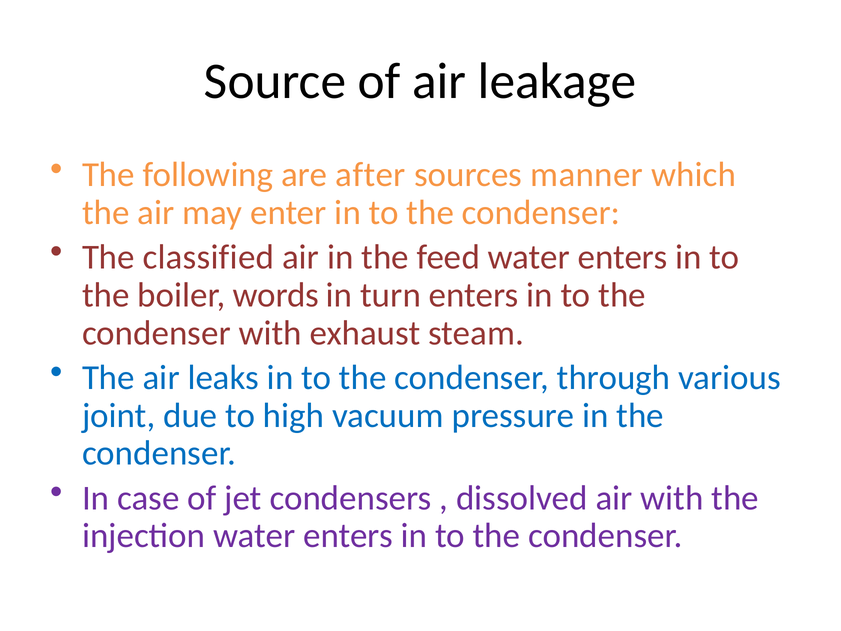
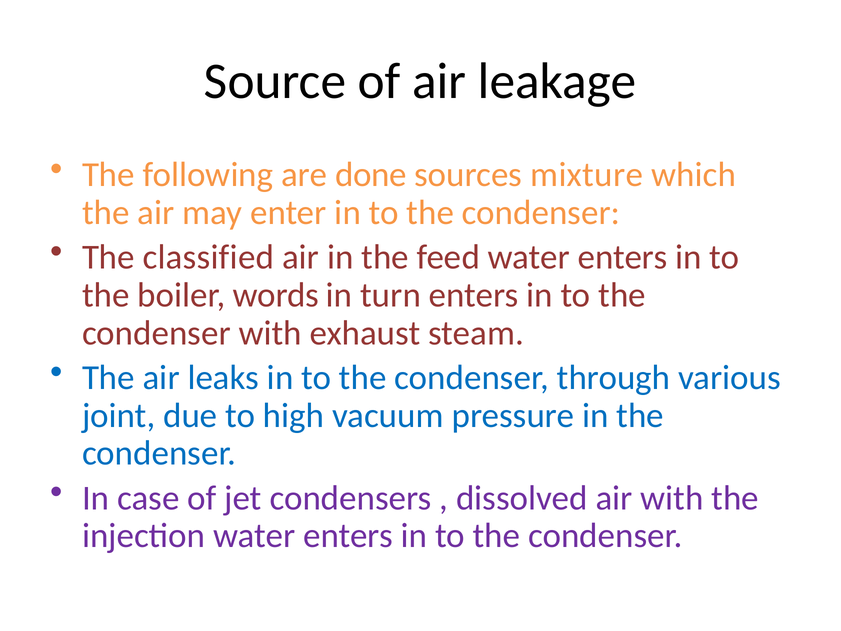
after: after -> done
manner: manner -> mixture
